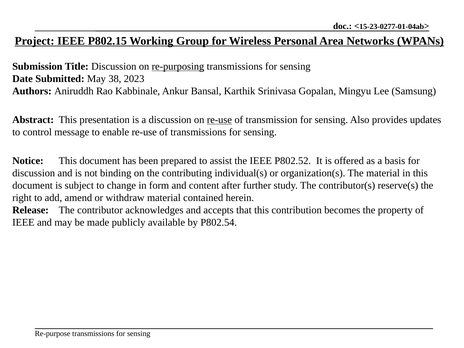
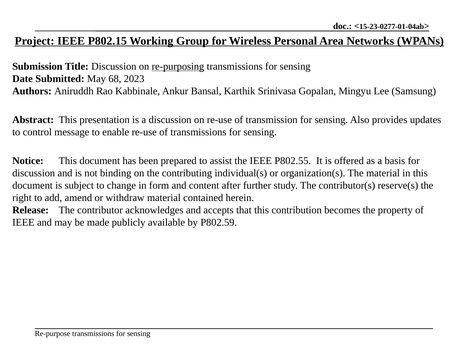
38: 38 -> 68
re-use at (219, 120) underline: present -> none
P802.52: P802.52 -> P802.55
P802.54: P802.54 -> P802.59
